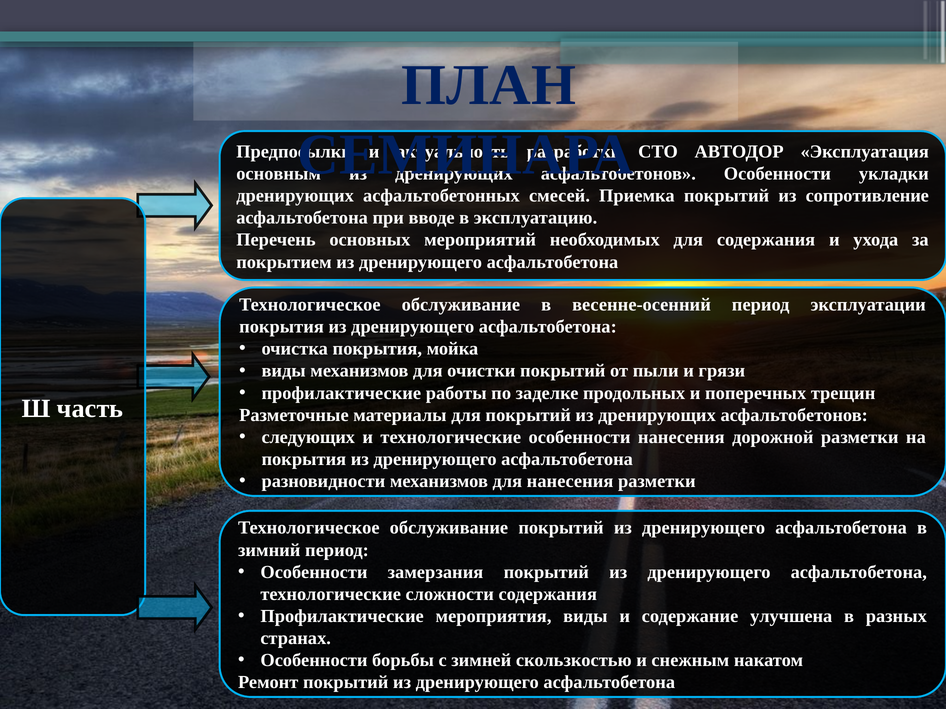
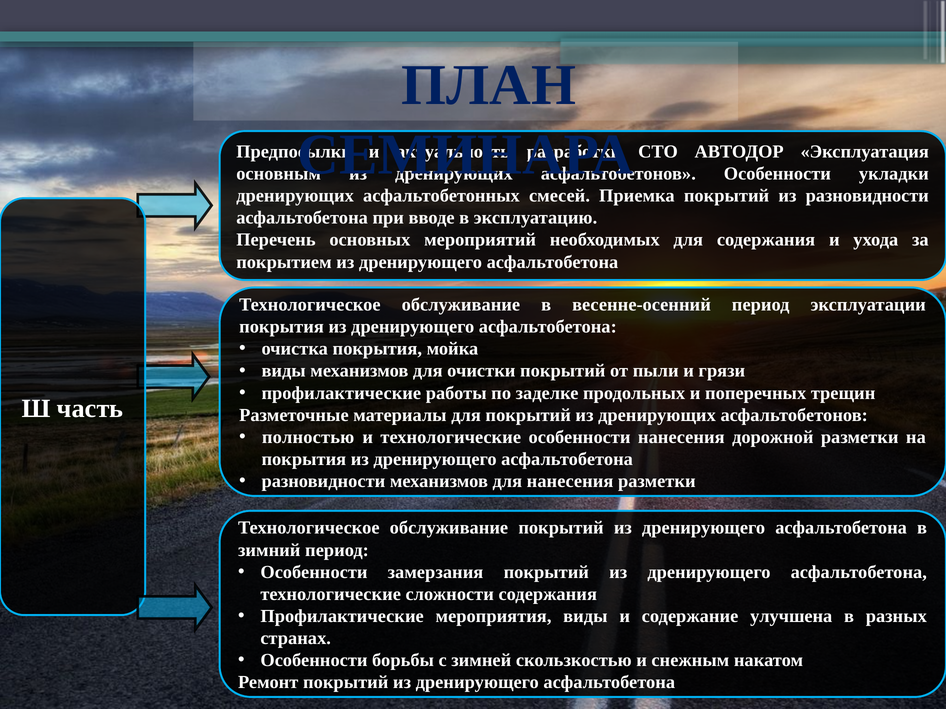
из сопротивление: сопротивление -> разновидности
следующих: следующих -> полностью
